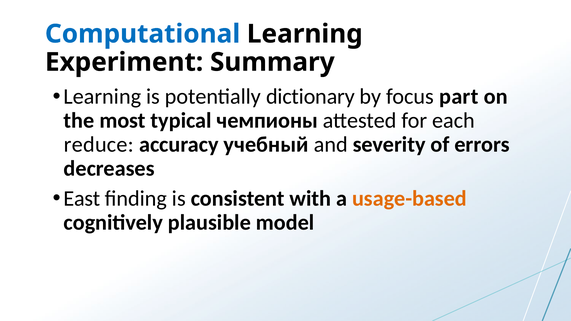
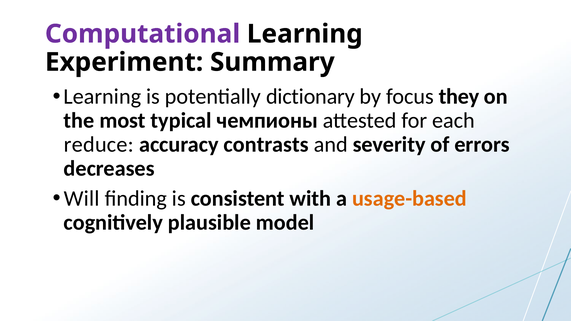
Computational colour: blue -> purple
part: part -> they
учебный: учебный -> contrasts
East: East -> Will
